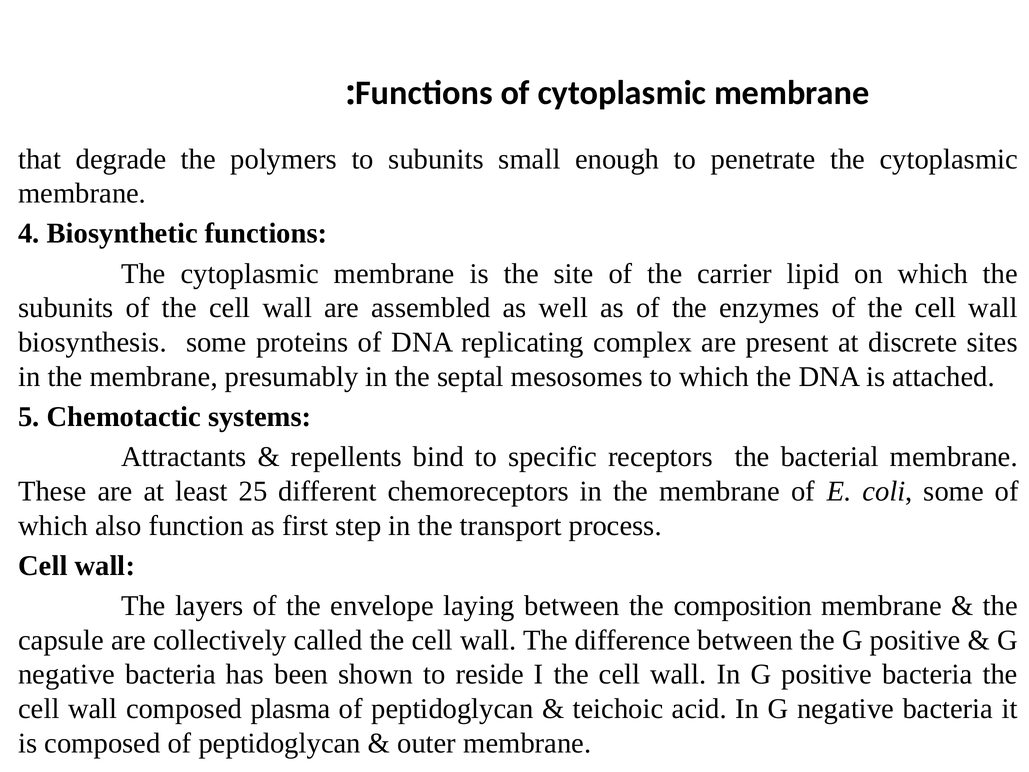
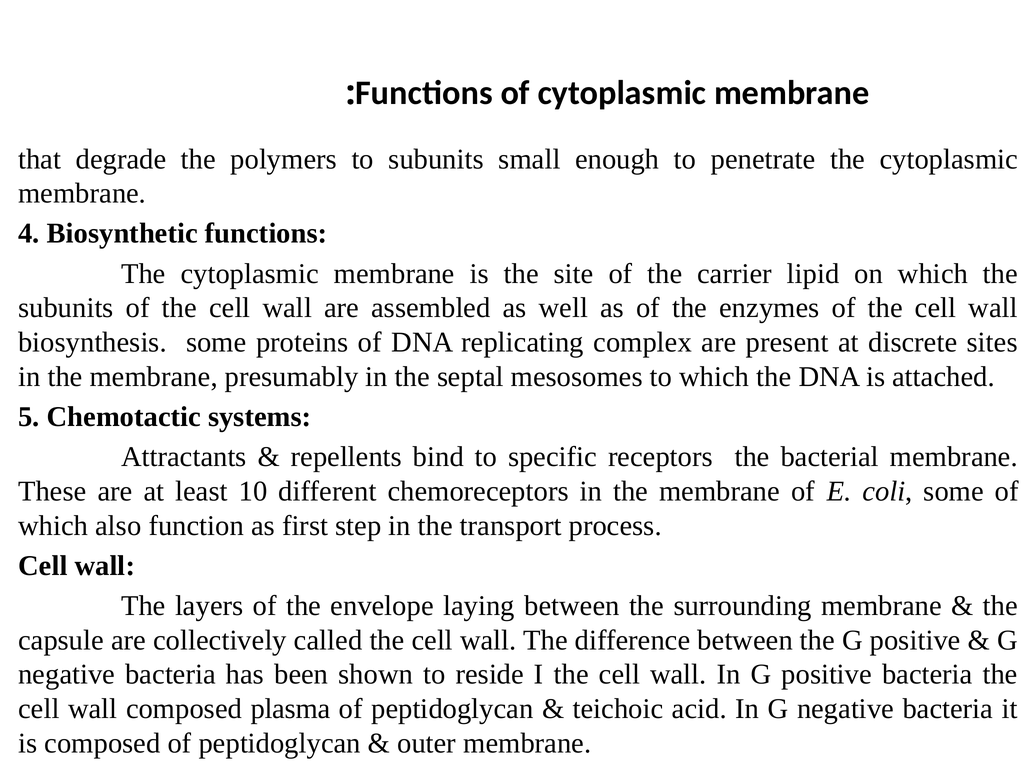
25: 25 -> 10
composition: composition -> surrounding
